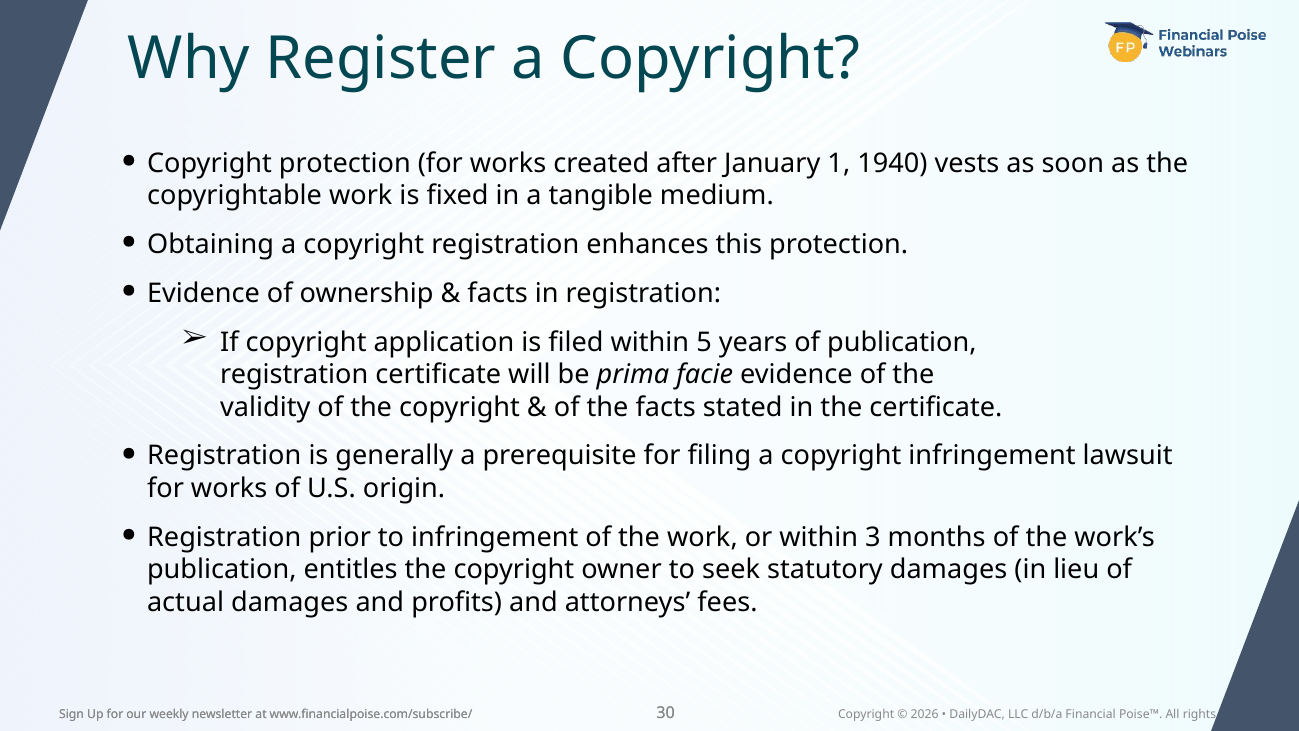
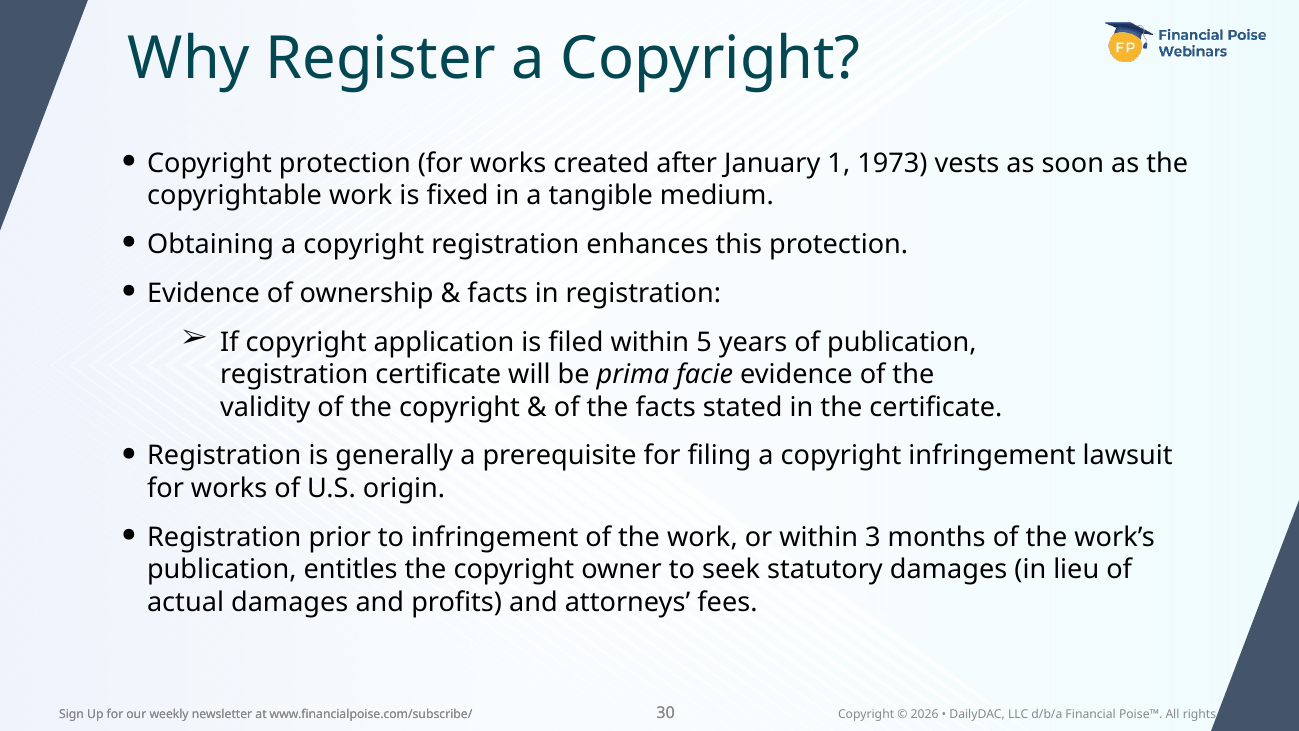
1940: 1940 -> 1973
